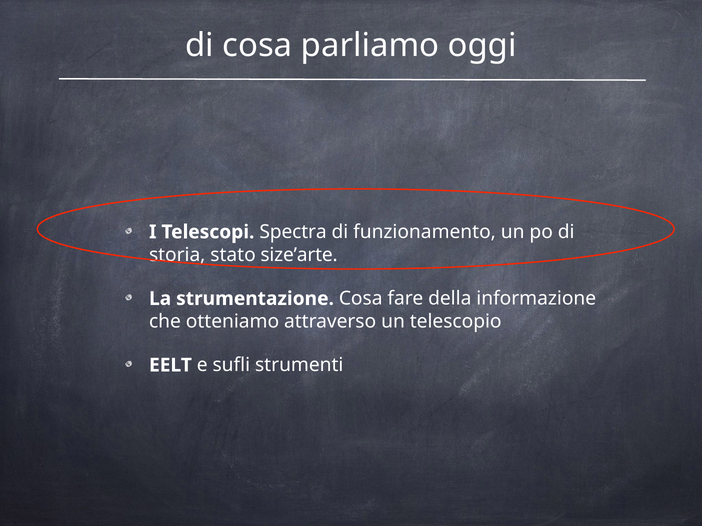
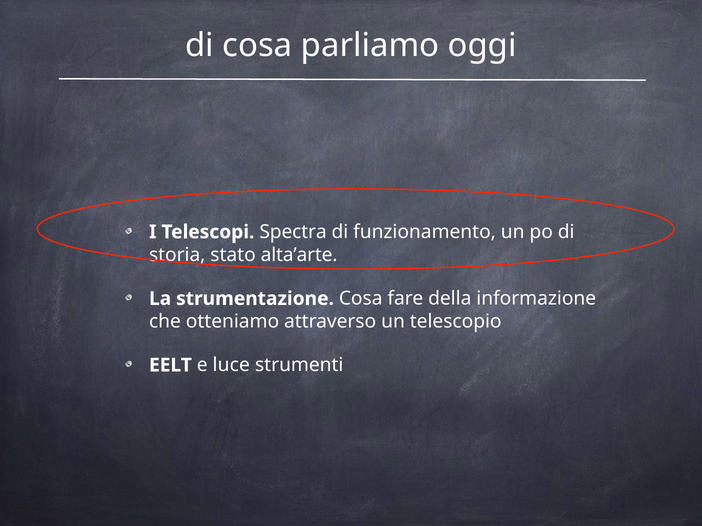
size’arte: size’arte -> alta’arte
sufli: sufli -> luce
